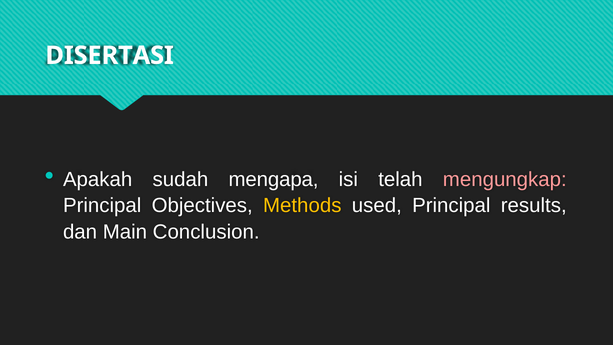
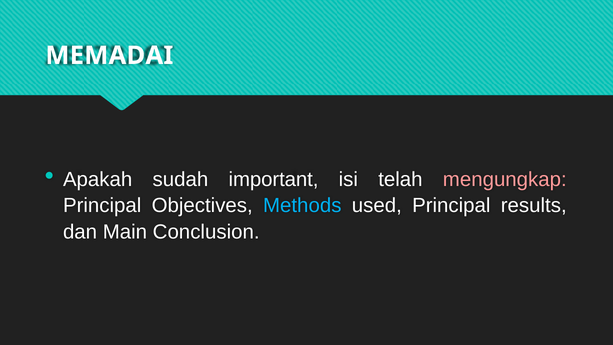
DISERTASI: DISERTASI -> MEMADAI
mengapa: mengapa -> important
Methods colour: yellow -> light blue
